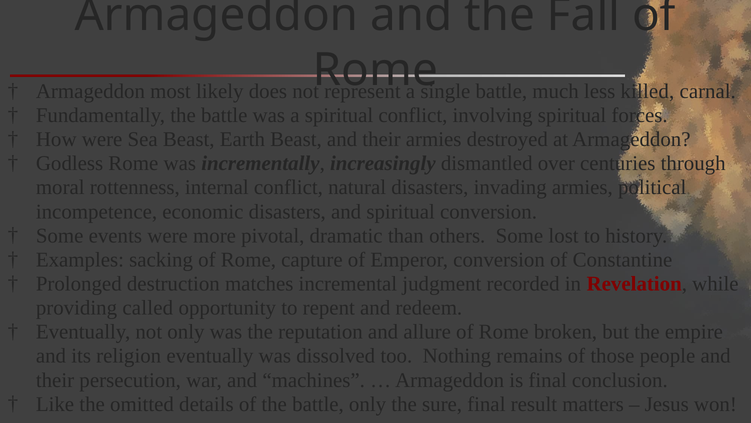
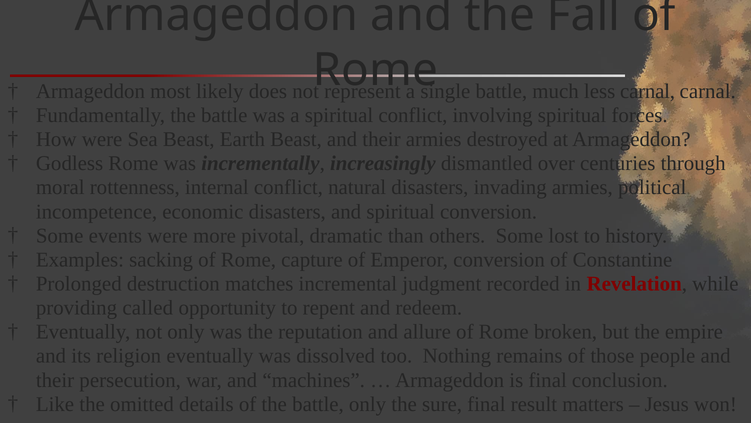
less killed: killed -> carnal
